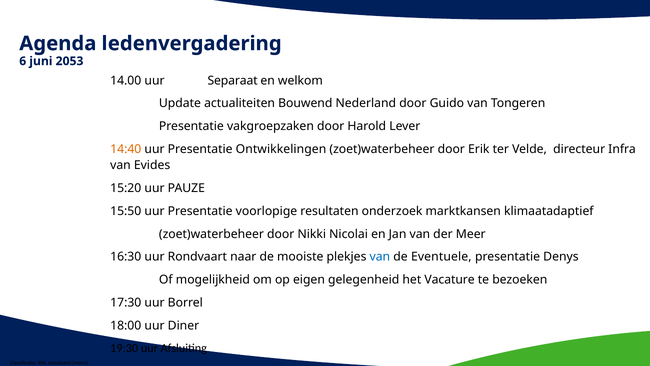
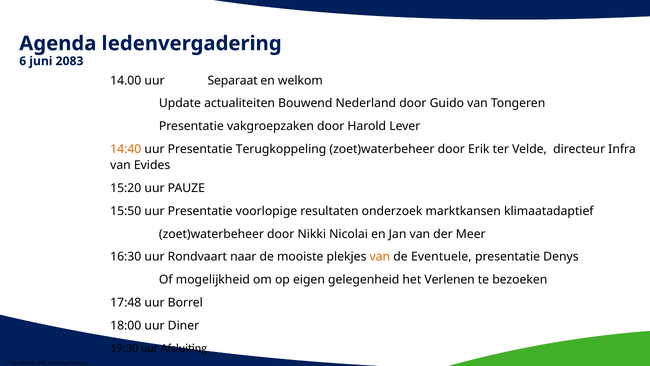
2053: 2053 -> 2083
Ontwikkelingen: Ontwikkelingen -> Terugkoppeling
van at (380, 257) colour: blue -> orange
Vacature: Vacature -> Verlenen
17:30: 17:30 -> 17:48
